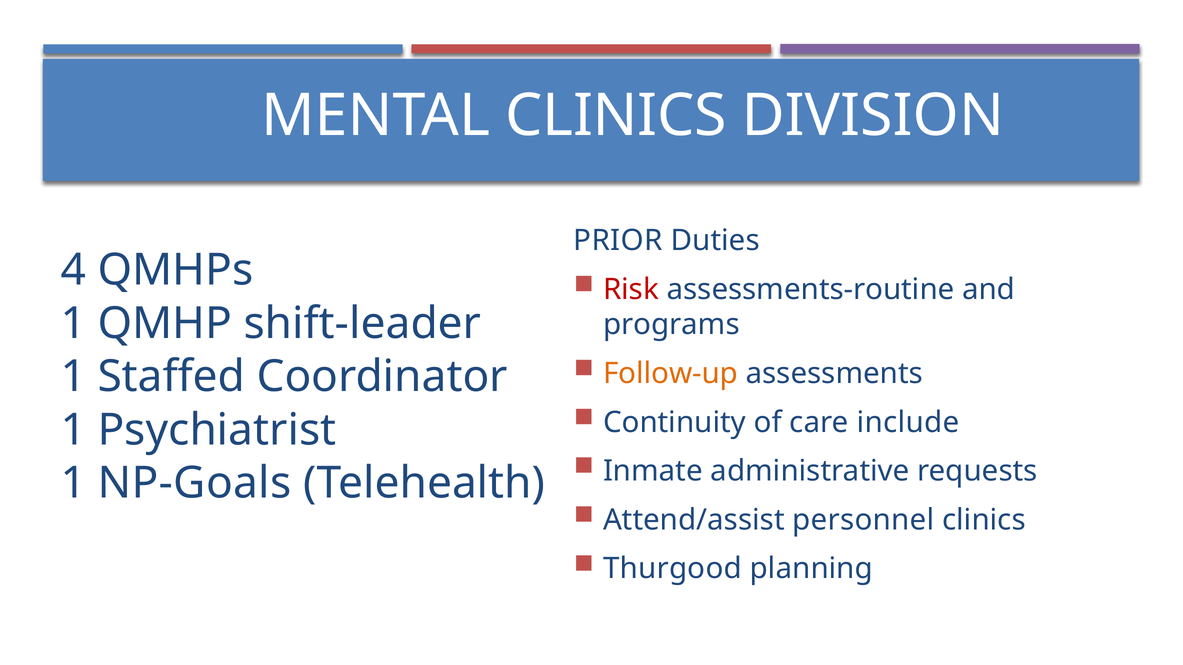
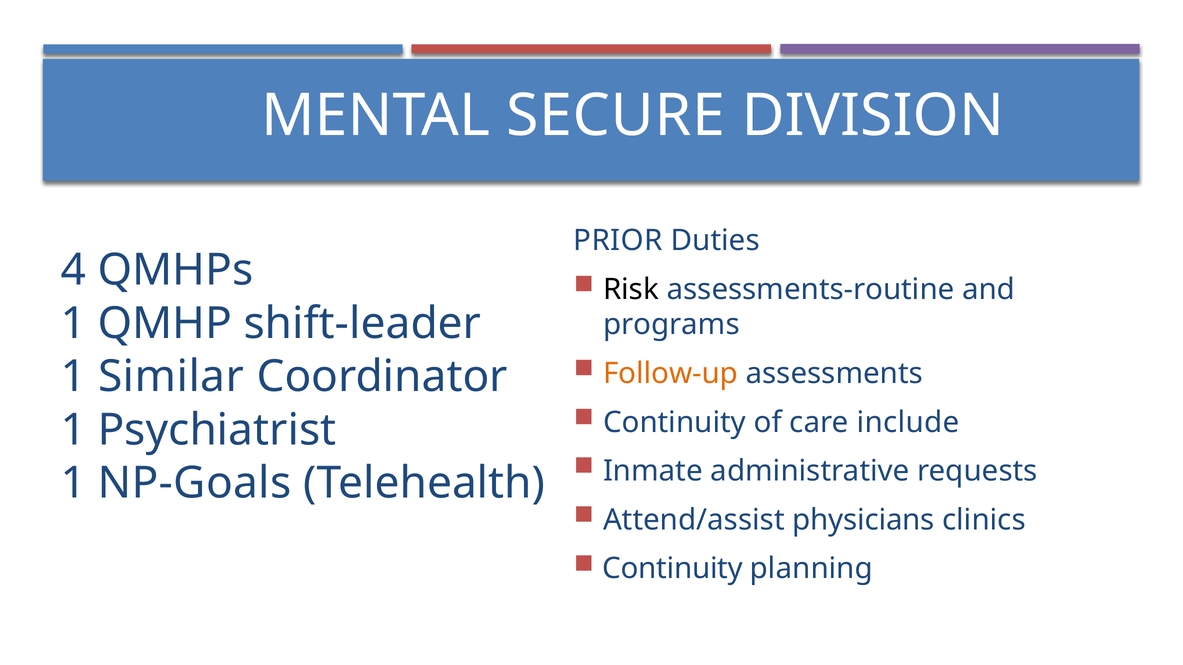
MENTAL CLINICS: CLINICS -> SECURE
Risk colour: red -> black
Staffed: Staffed -> Similar
personnel: personnel -> physicians
Thurgood at (672, 569): Thurgood -> Continuity
